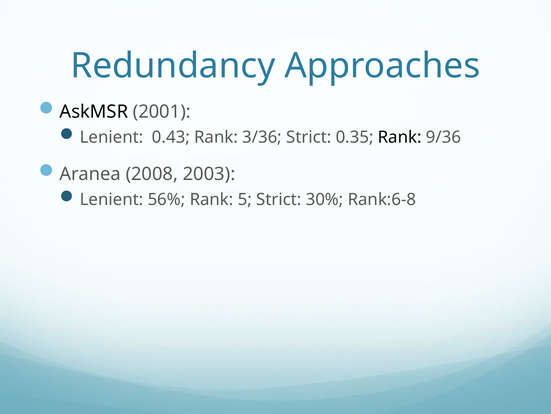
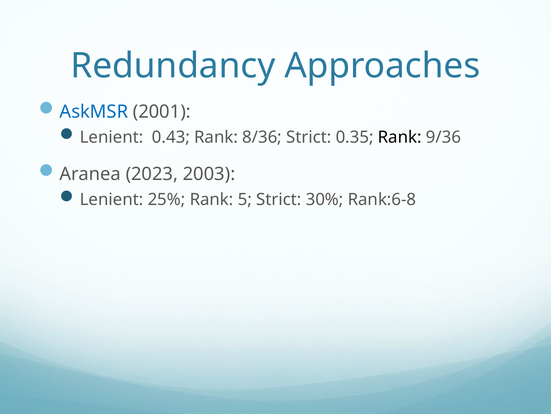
AskMSR colour: black -> blue
3/36: 3/36 -> 8/36
2008: 2008 -> 2023
56%: 56% -> 25%
